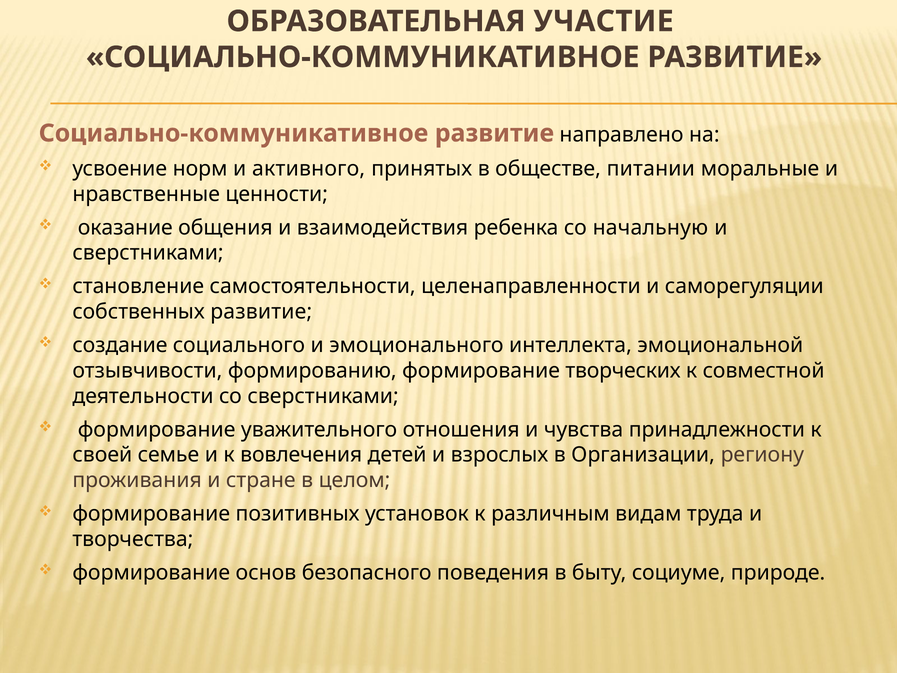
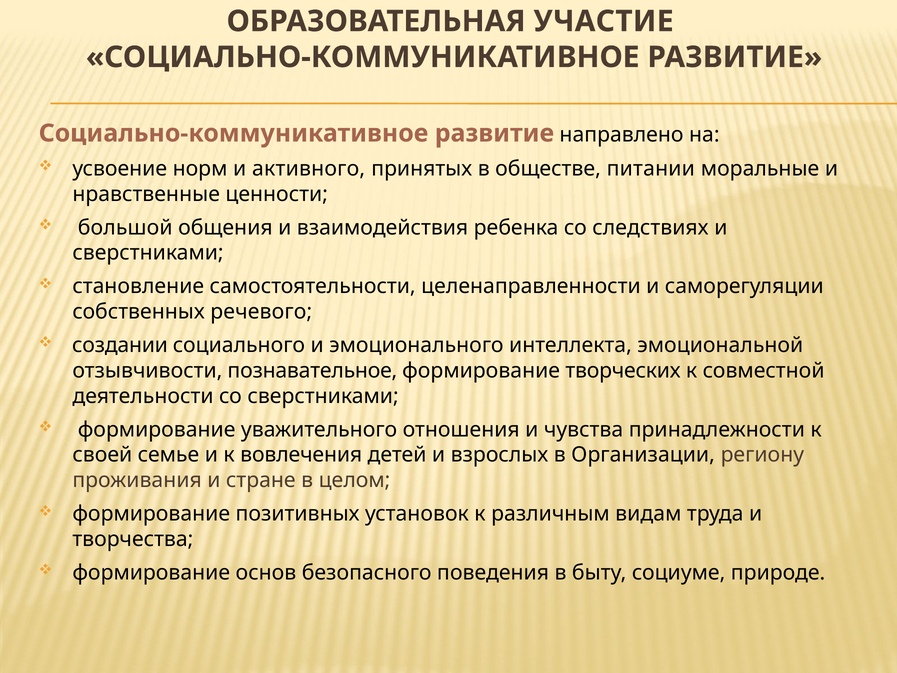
оказание: оказание -> большой
начальную: начальную -> следствиях
собственных развитие: развитие -> речевого
создание: создание -> создании
формированию: формированию -> познавательное
